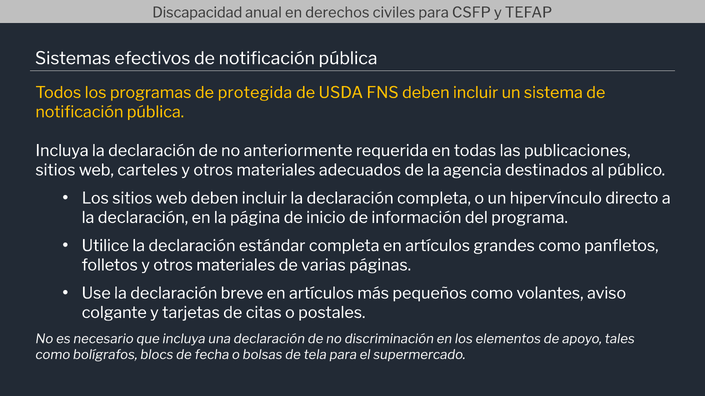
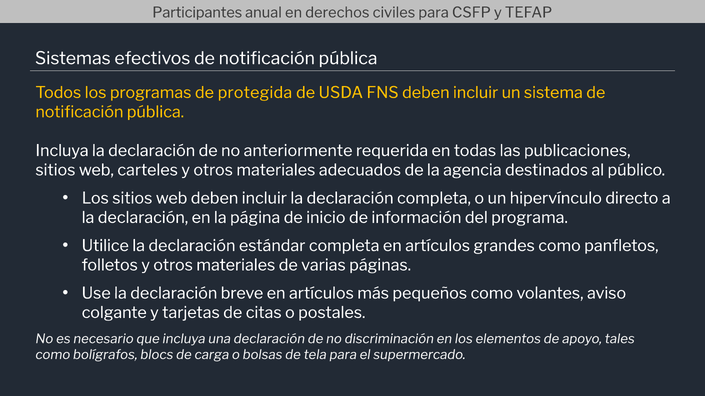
Discapacidad: Discapacidad -> Participantes
fecha: fecha -> carga
